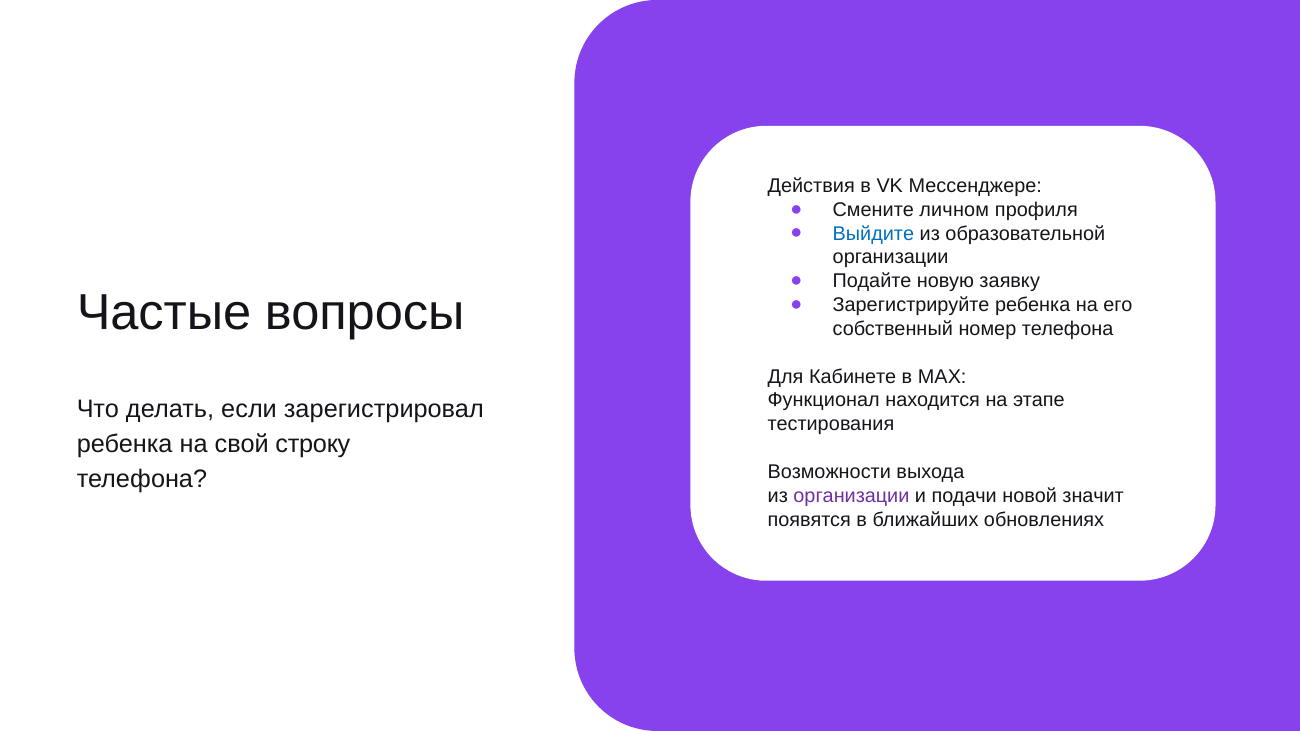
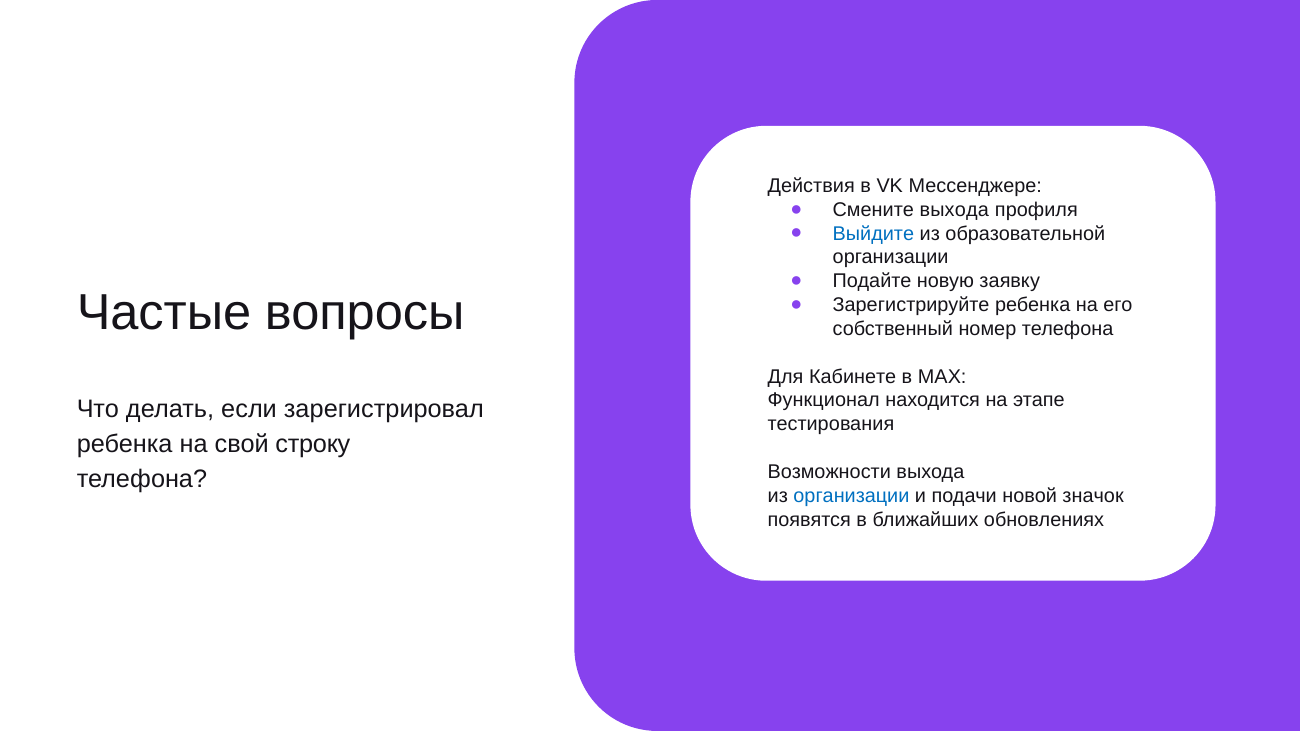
Смените личном: личном -> выхода
организации at (851, 496) colour: purple -> blue
значит: значит -> значок
